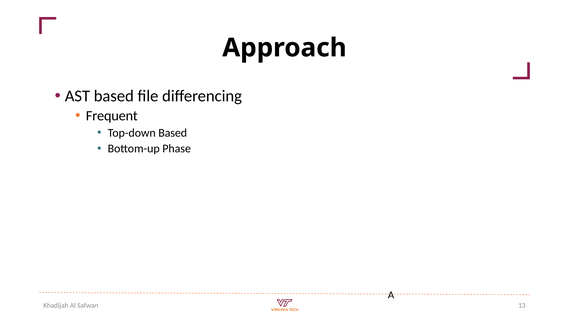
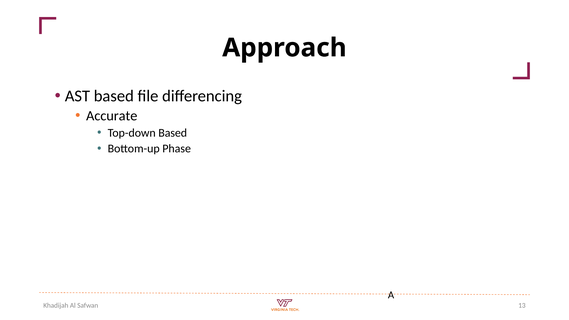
Frequent: Frequent -> Accurate
